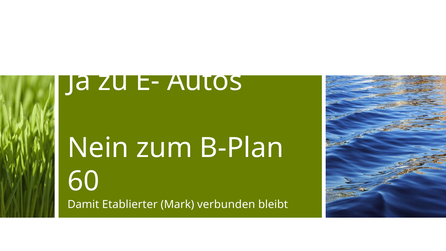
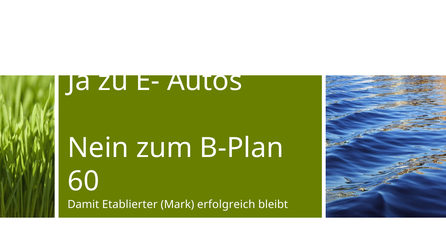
verbunden: verbunden -> erfolgreich
